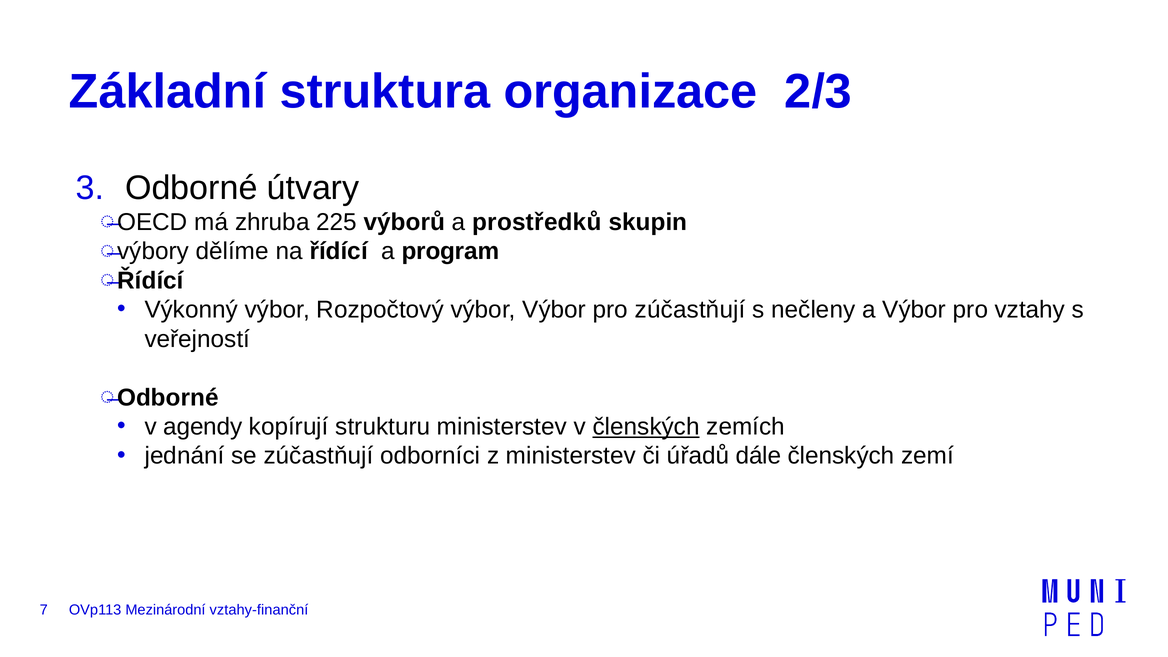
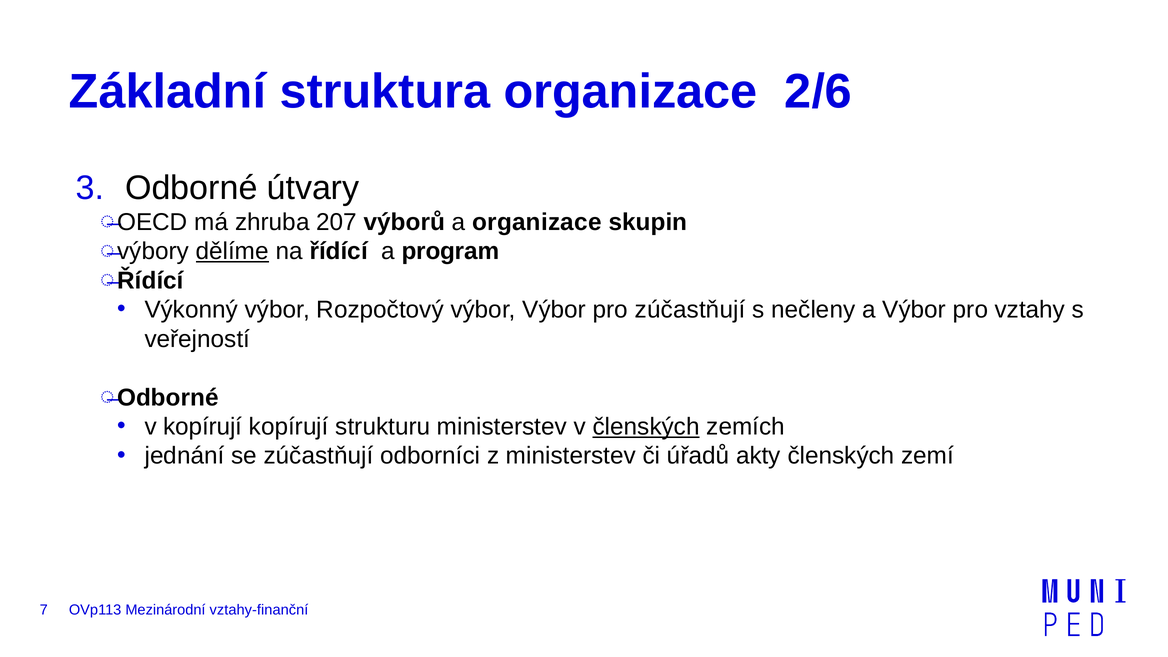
2/3: 2/3 -> 2/6
225: 225 -> 207
a prostředků: prostředků -> organizace
dělíme underline: none -> present
v agendy: agendy -> kopírují
dále: dále -> akty
